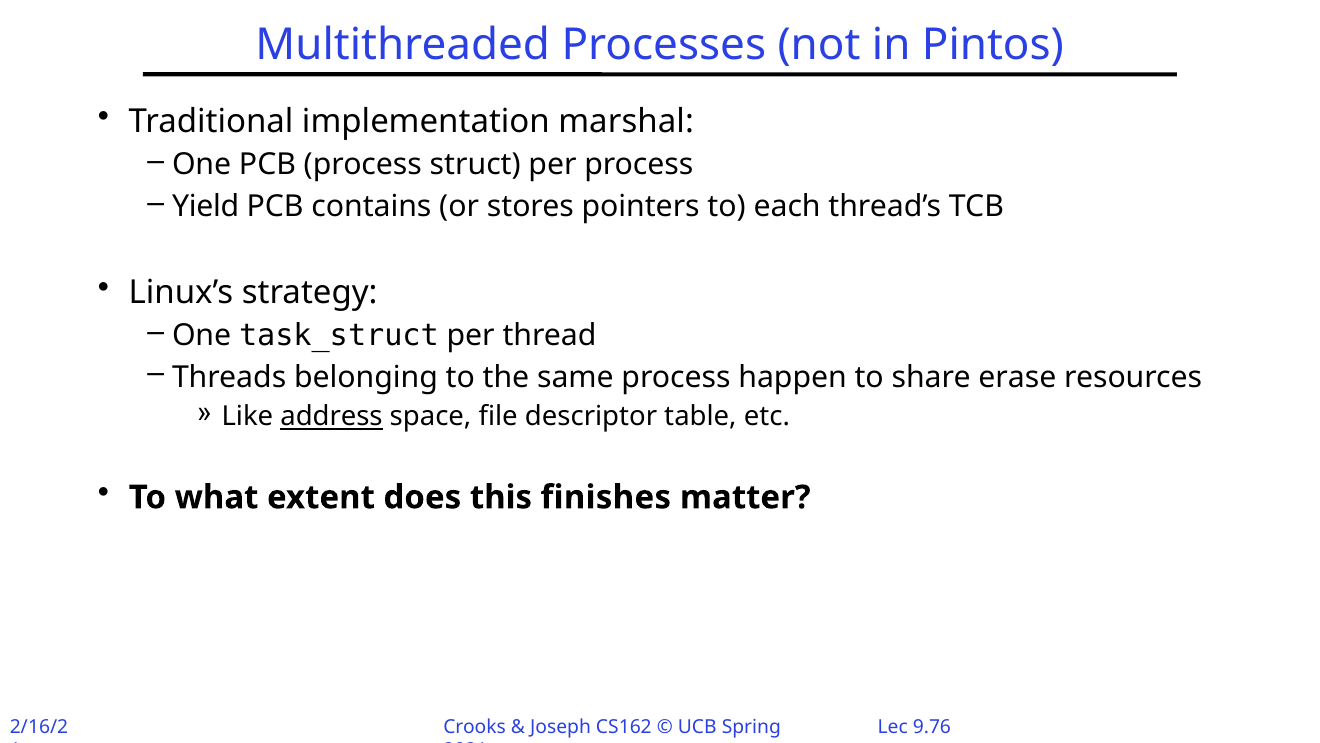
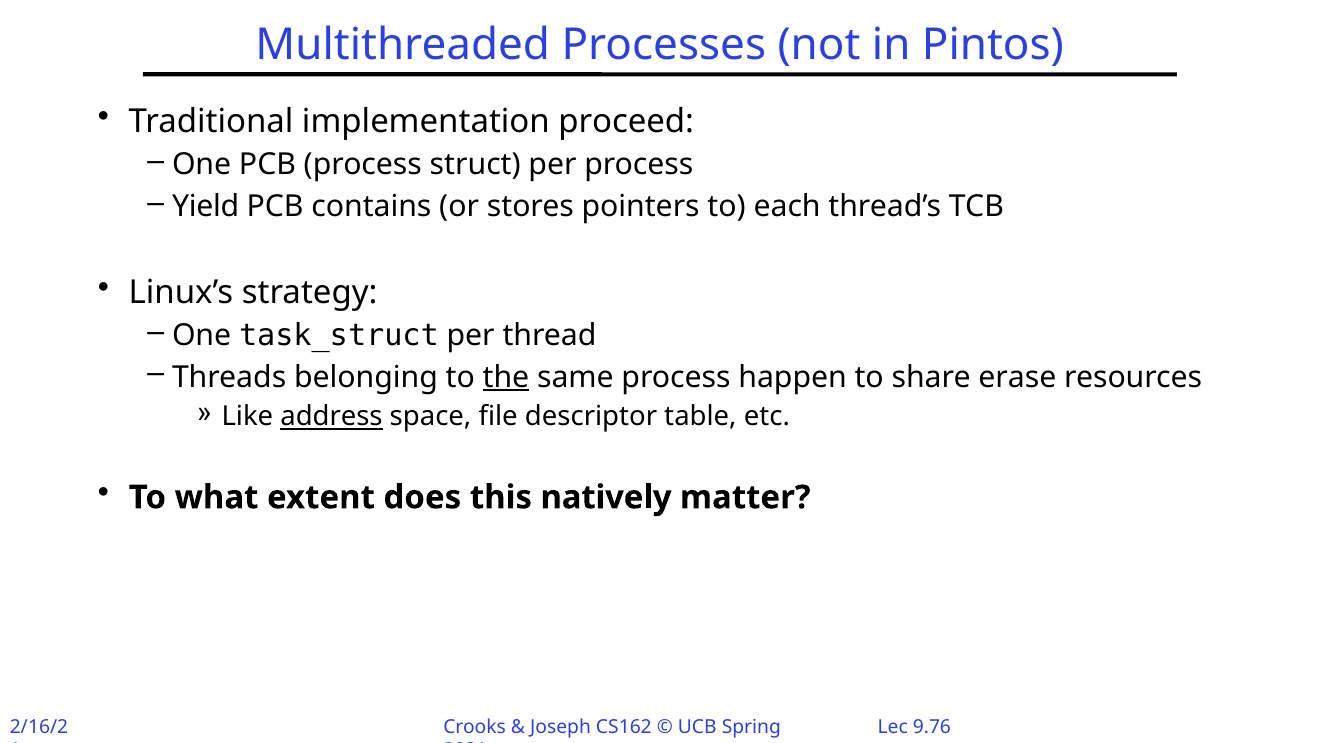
marshal: marshal -> proceed
the underline: none -> present
finishes: finishes -> natively
